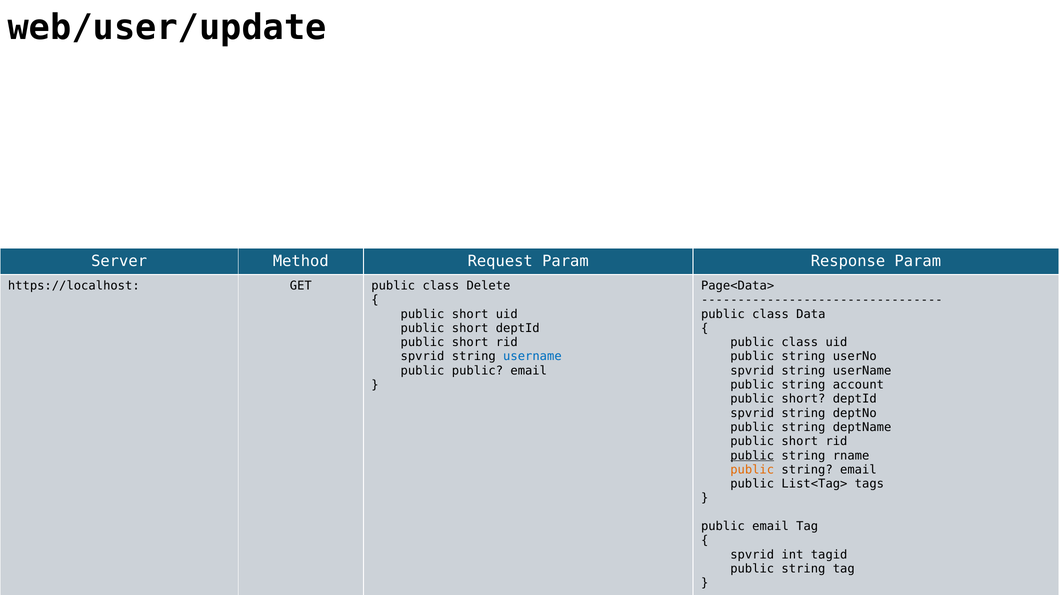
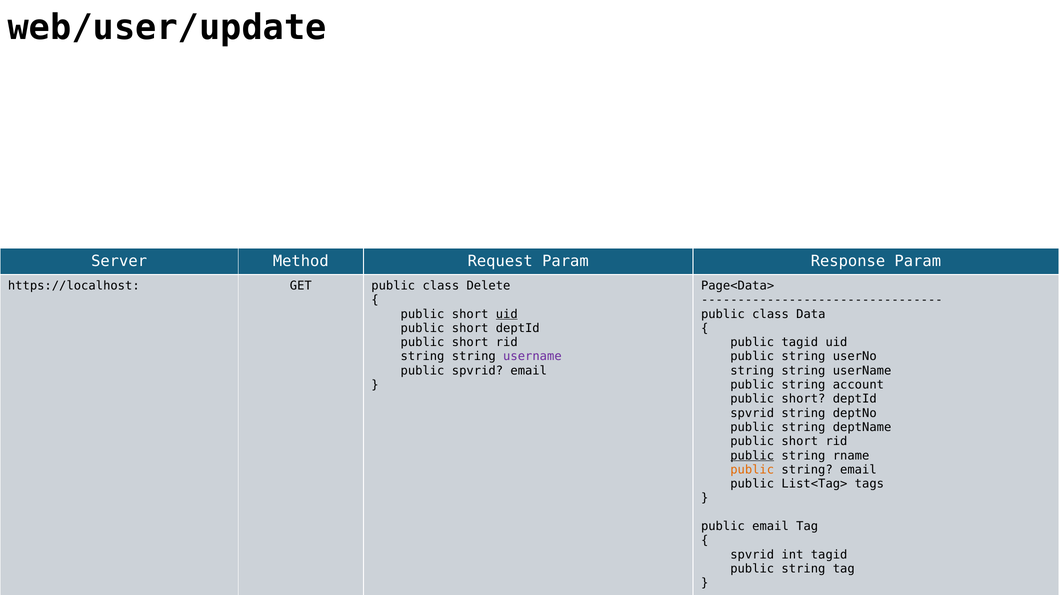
uid at (507, 314) underline: none -> present
class at (800, 343): class -> tagid
spvrid at (423, 357): spvrid -> string
username at (532, 357) colour: blue -> purple
public public: public -> spvrid
spvrid at (752, 371): spvrid -> string
